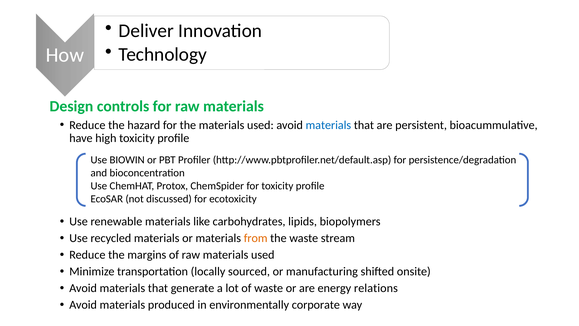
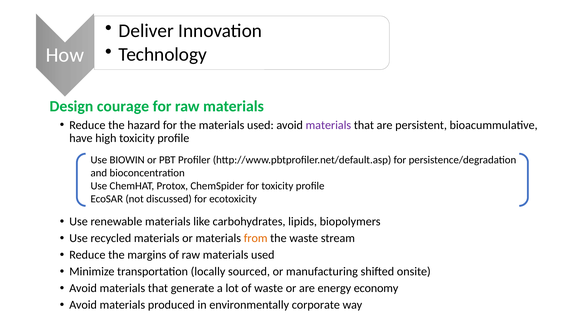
controls: controls -> courage
materials at (328, 125) colour: blue -> purple
relations: relations -> economy
